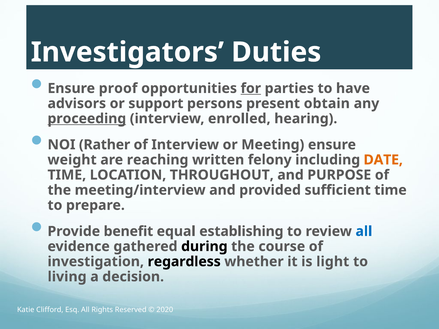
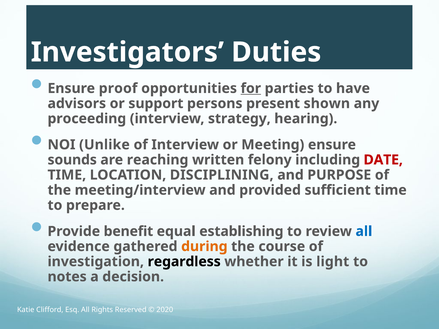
obtain: obtain -> shown
proceeding underline: present -> none
enrolled: enrolled -> strategy
Rather: Rather -> Unlike
weight: weight -> sounds
DATE colour: orange -> red
THROUGHOUT: THROUGHOUT -> DISCIPLINING
during colour: black -> orange
living: living -> notes
